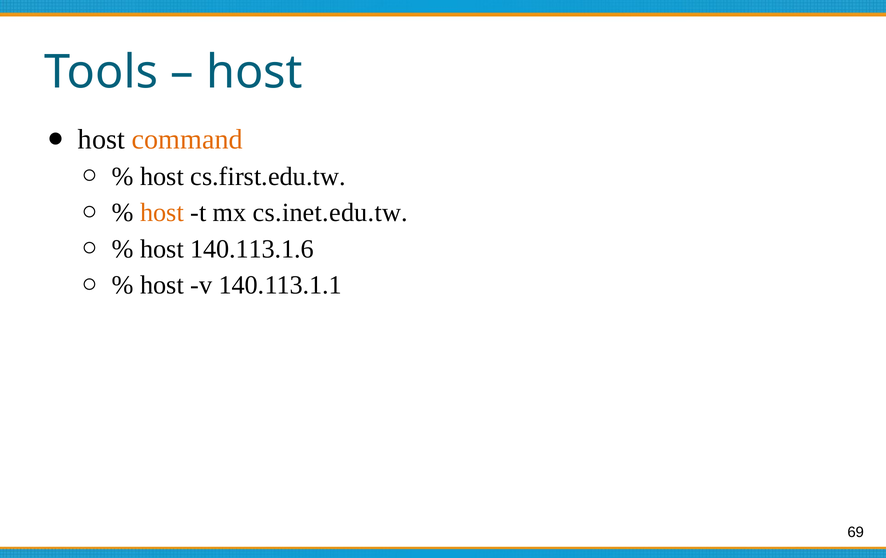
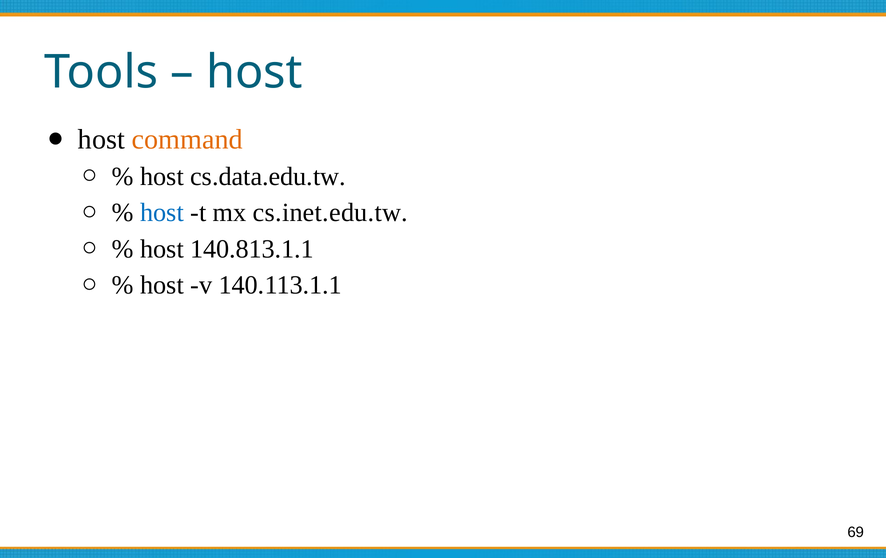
cs.first.edu.tw: cs.first.edu.tw -> cs.data.edu.tw
host at (162, 213) colour: orange -> blue
140.113.1.6: 140.113.1.6 -> 140.813.1.1
